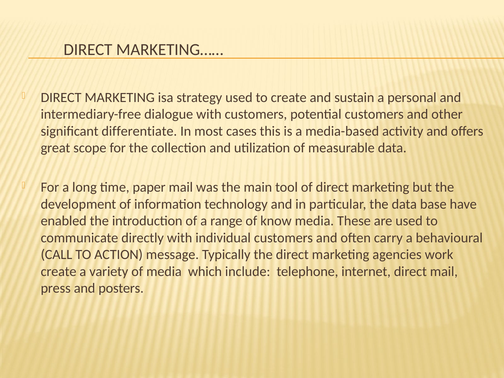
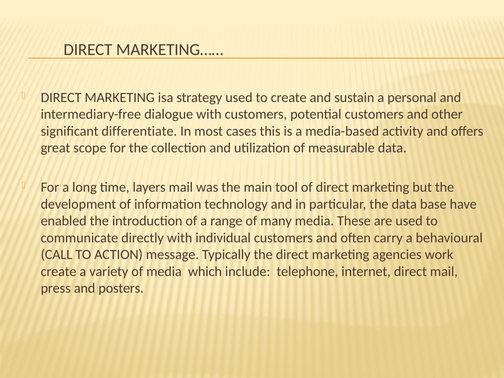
paper: paper -> layers
know: know -> many
